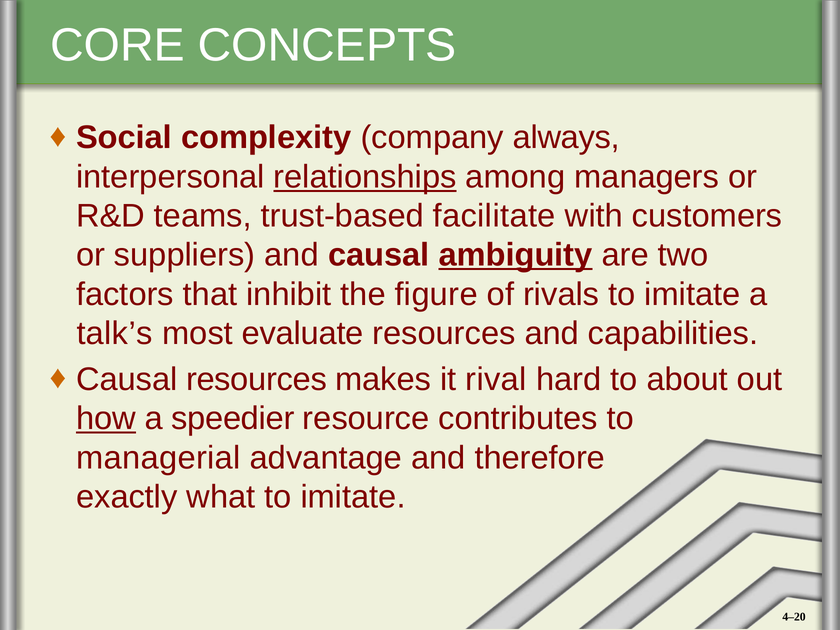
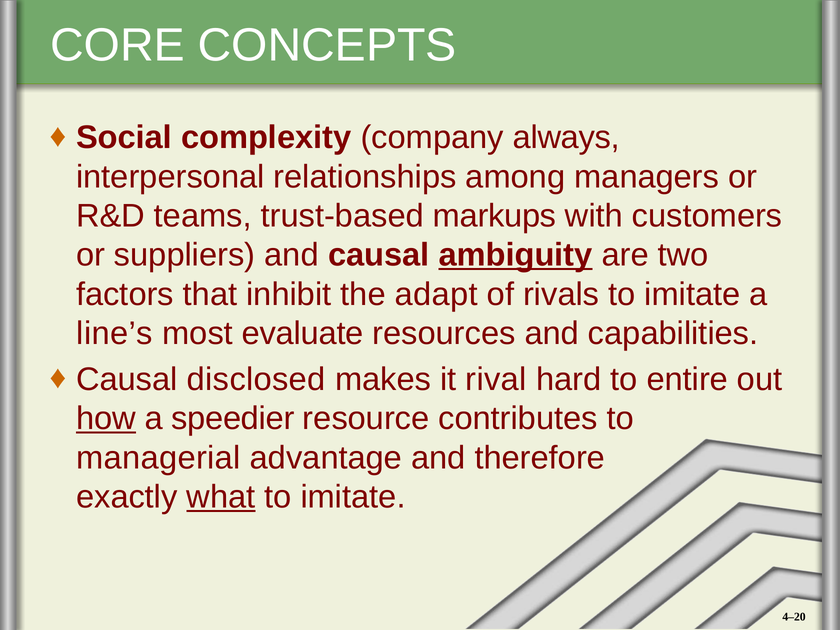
relationships underline: present -> none
facilitate: facilitate -> markups
figure: figure -> adapt
talk’s: talk’s -> line’s
Causal resources: resources -> disclosed
about: about -> entire
what underline: none -> present
